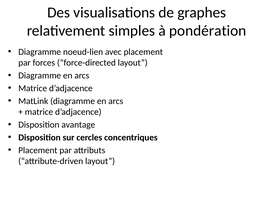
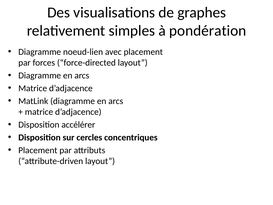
avantage: avantage -> accélérer
